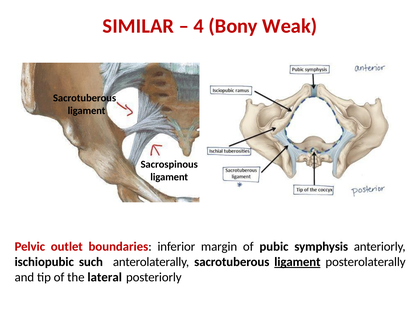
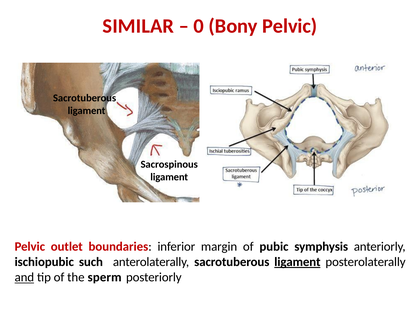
4: 4 -> 0
Bony Weak: Weak -> Pelvic
and underline: none -> present
lateral: lateral -> sperm
